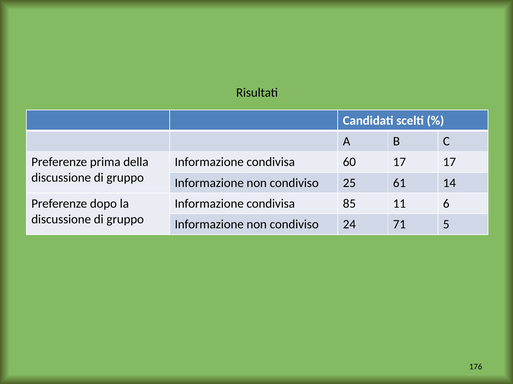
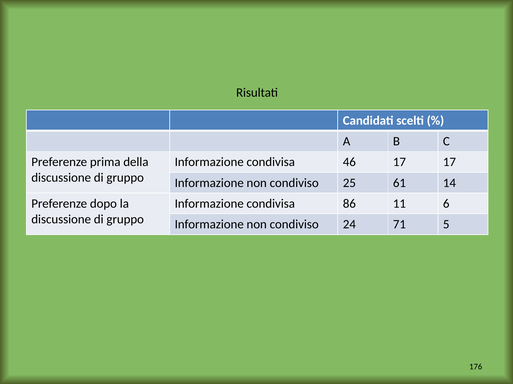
60: 60 -> 46
85: 85 -> 86
